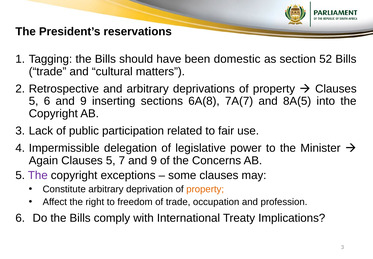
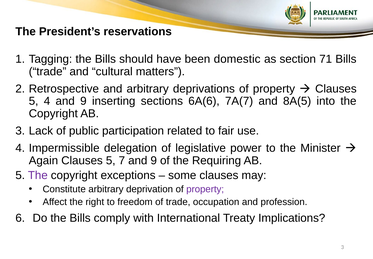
52: 52 -> 71
5 6: 6 -> 4
6A(8: 6A(8 -> 6A(6
Concerns: Concerns -> Requiring
property at (205, 189) colour: orange -> purple
